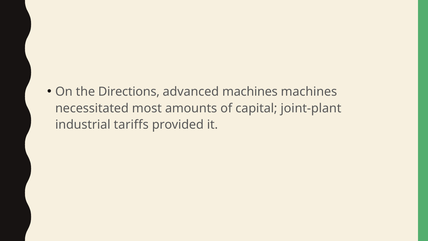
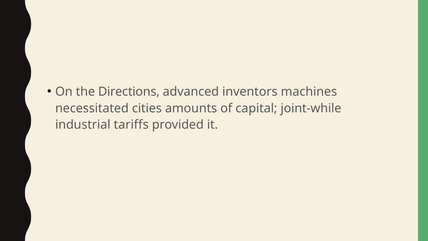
advanced machines: machines -> inventors
most: most -> cities
joint-plant: joint-plant -> joint-while
